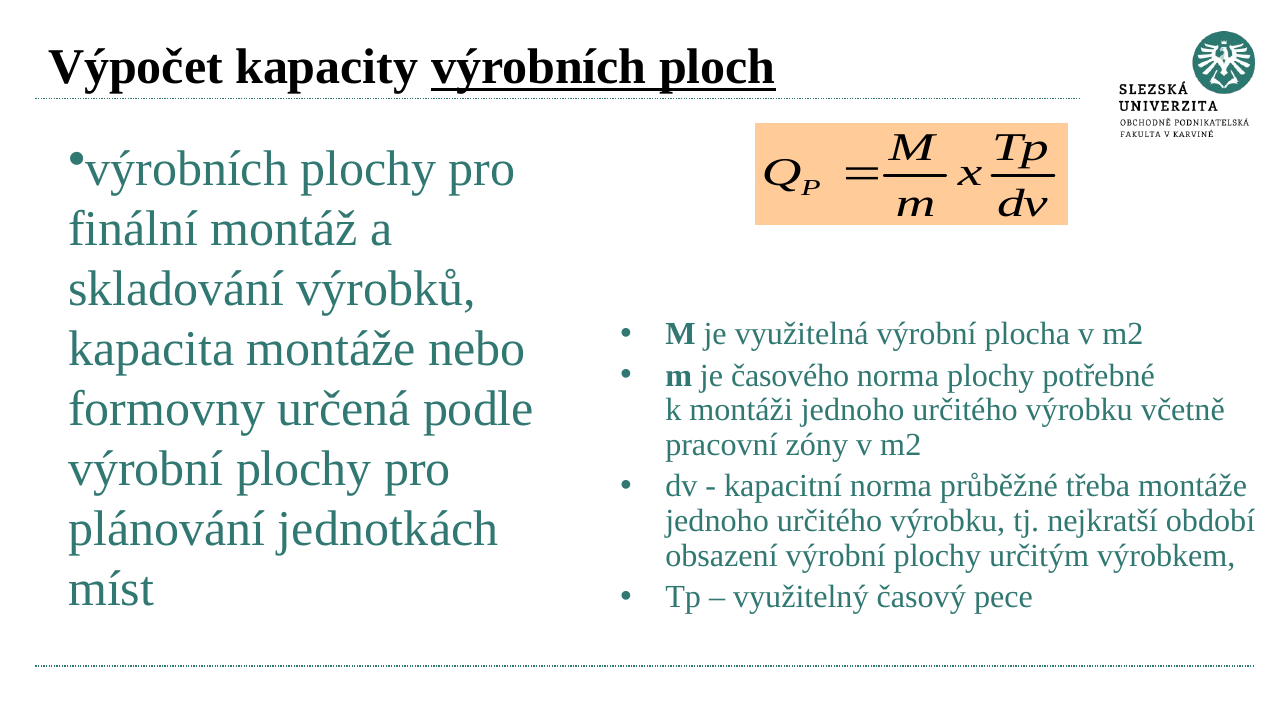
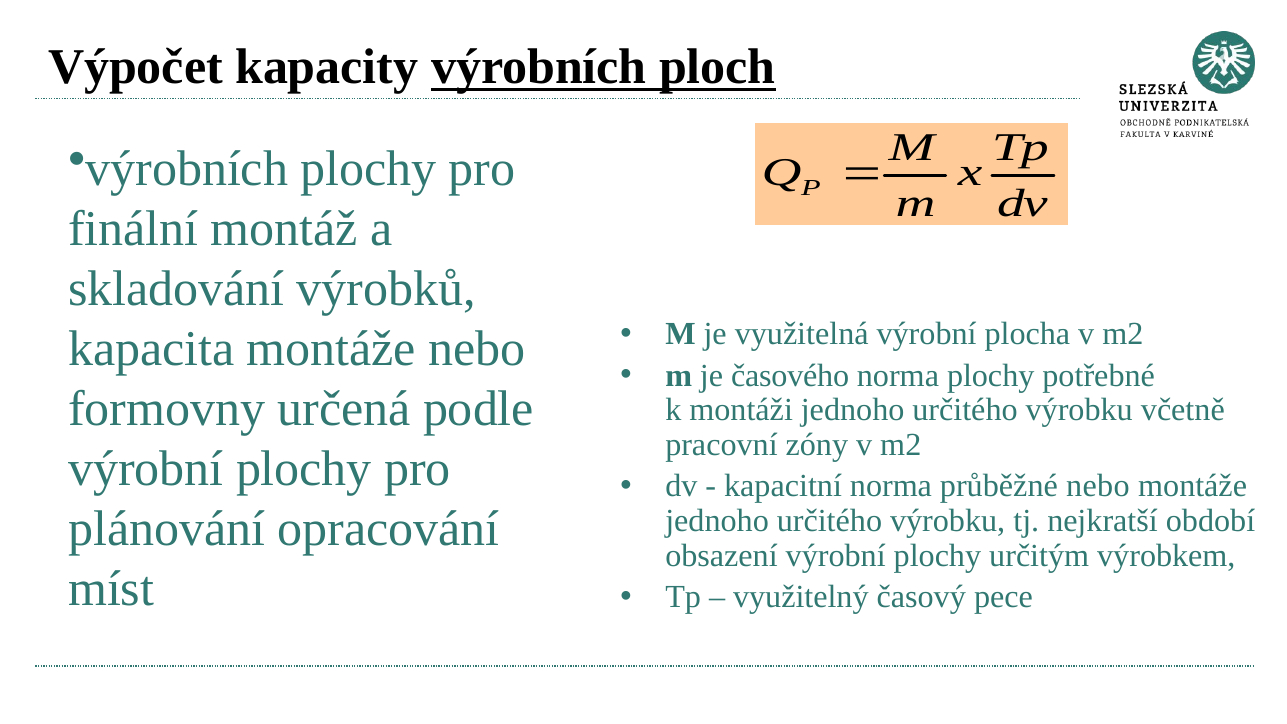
průběžné třeba: třeba -> nebo
jednotkách: jednotkách -> opracování
